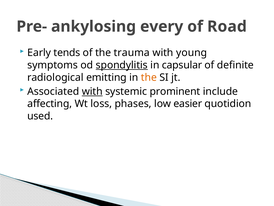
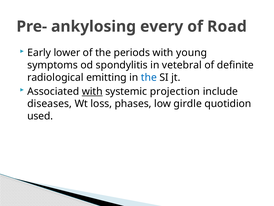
tends: tends -> lower
trauma: trauma -> periods
spondylitis underline: present -> none
capsular: capsular -> vetebral
the at (149, 77) colour: orange -> blue
prominent: prominent -> projection
affecting: affecting -> diseases
easier: easier -> girdle
